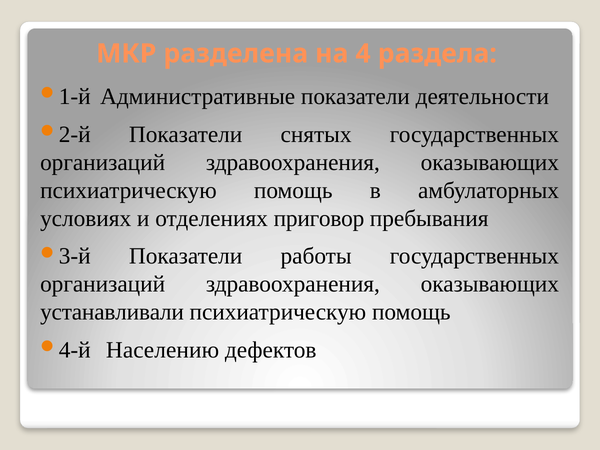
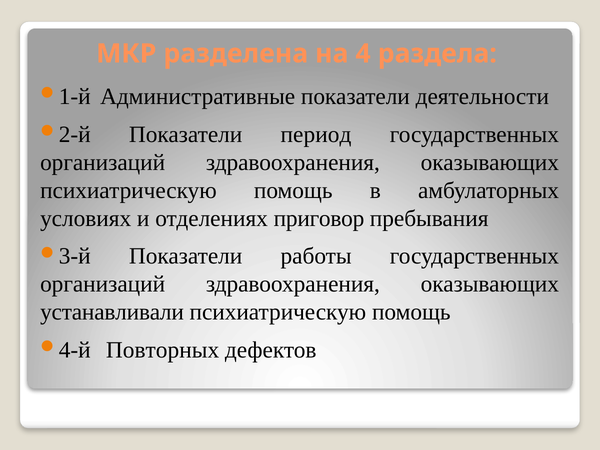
снятых: снятых -> период
Населению: Населению -> Повторных
